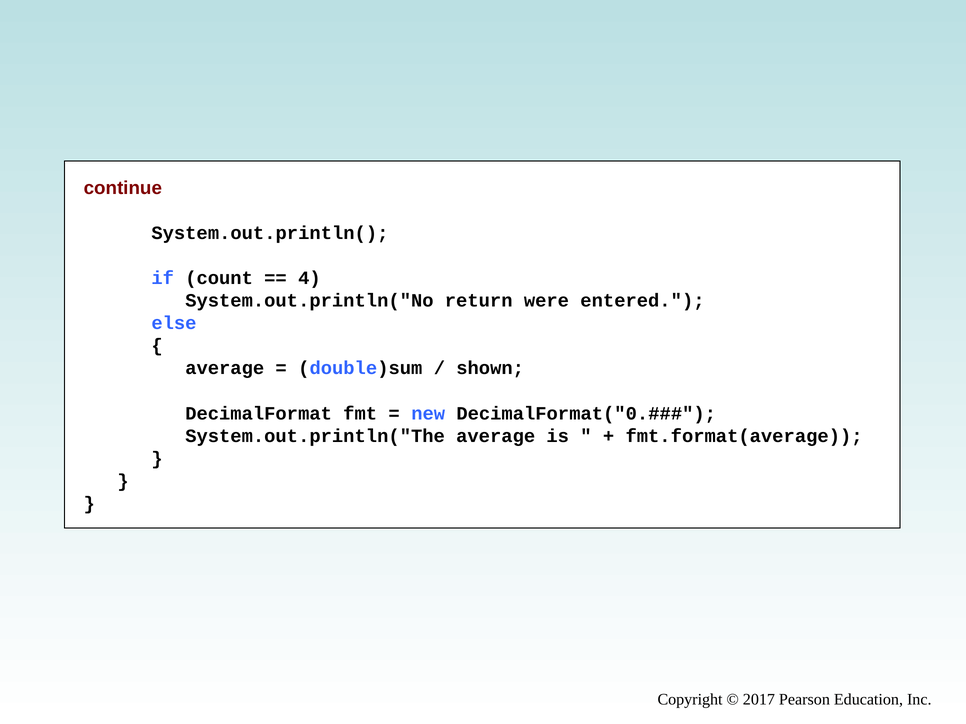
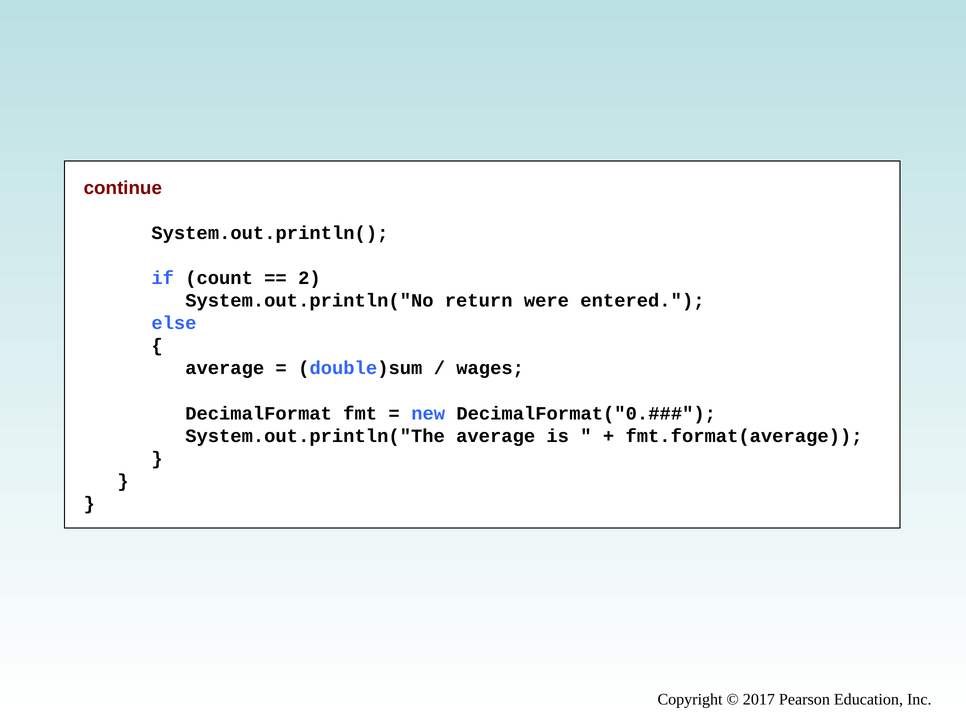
4: 4 -> 2
shown: shown -> wages
